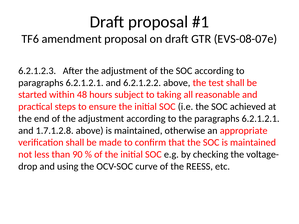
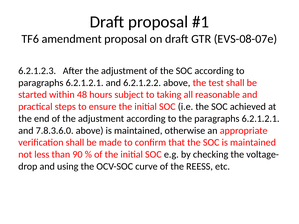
1.7.1.2.8: 1.7.1.2.8 -> 7.8.3.6.0
